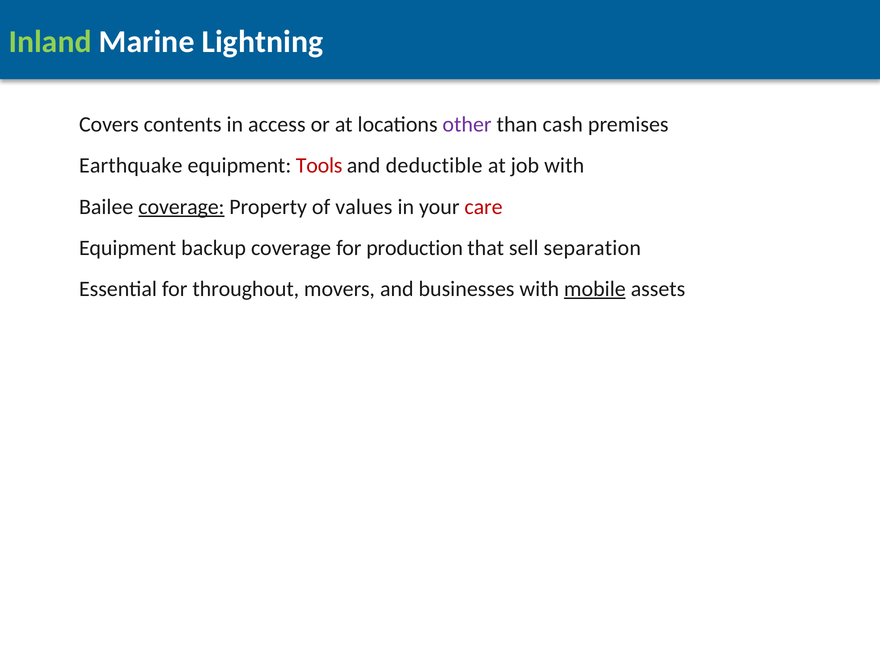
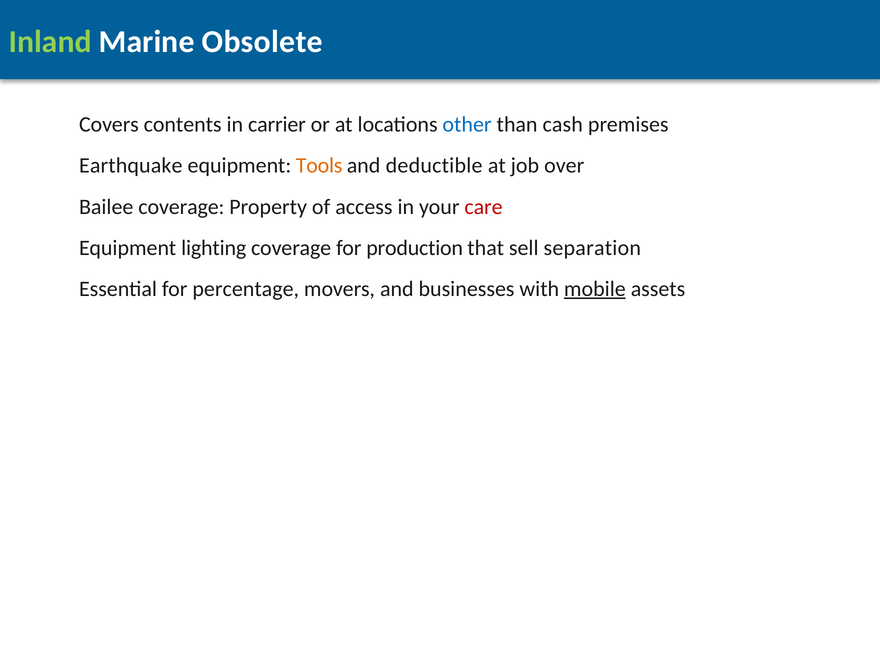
Lightning: Lightning -> Obsolete
access: access -> carrier
other colour: purple -> blue
Tools colour: red -> orange
job with: with -> over
coverage at (181, 207) underline: present -> none
values: values -> access
backup: backup -> lighting
throughout: throughout -> percentage
